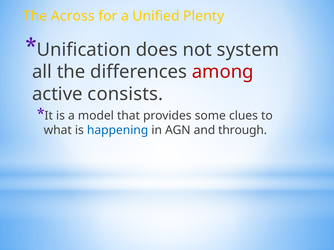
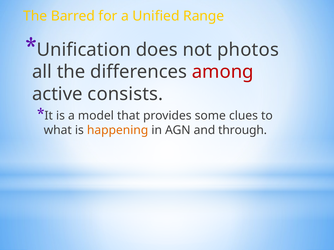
Across: Across -> Barred
Plenty: Plenty -> Range
system: system -> photos
happening colour: blue -> orange
